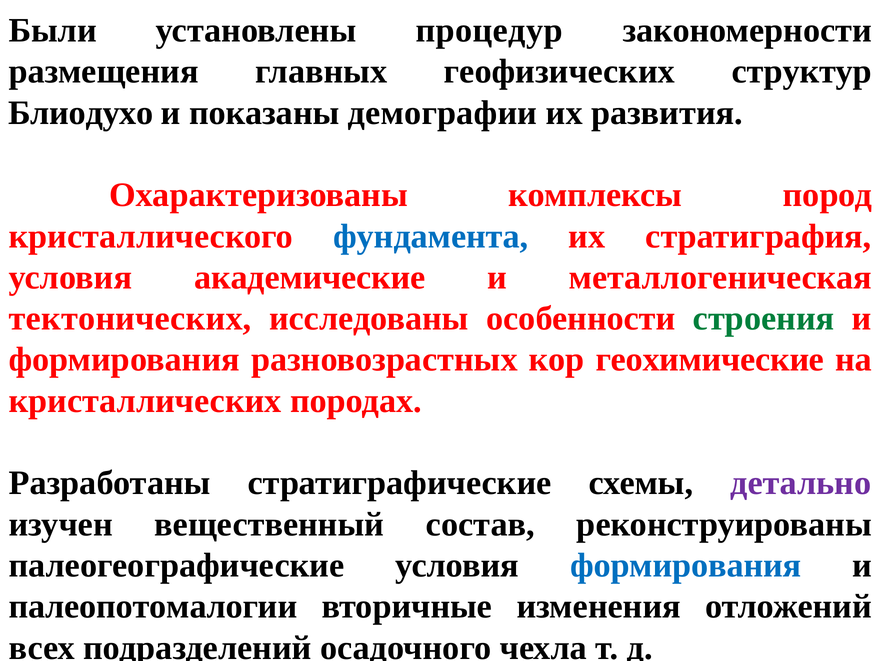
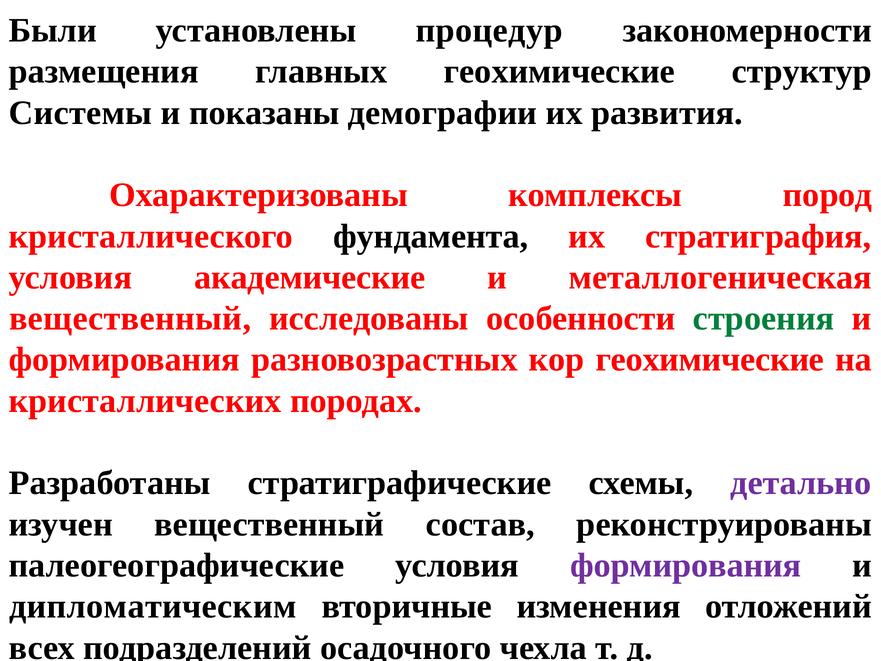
главных геофизических: геофизических -> геохимические
Блиодухо: Блиодухо -> Системы
фундамента colour: blue -> black
тектонических at (130, 318): тектонических -> вещественный
формирования at (686, 565) colour: blue -> purple
палеопотомалогии: палеопотомалогии -> дипломатическим
